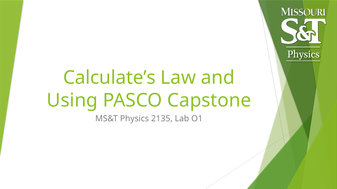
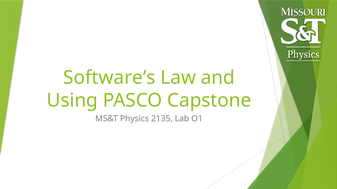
Calculate’s: Calculate’s -> Software’s
